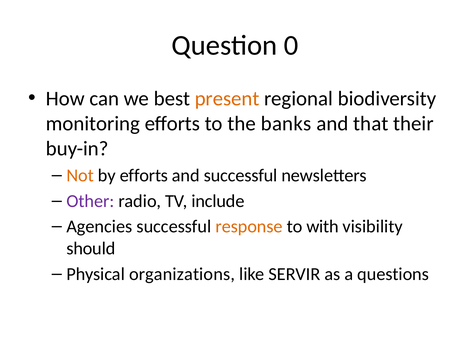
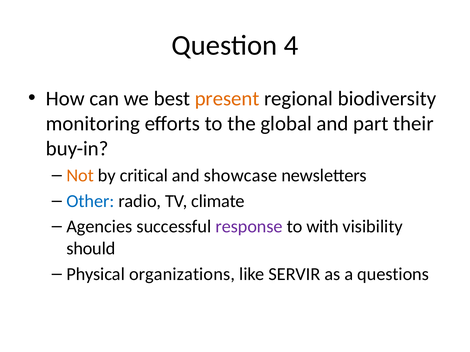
0: 0 -> 4
banks: banks -> global
that: that -> part
by efforts: efforts -> critical
and successful: successful -> showcase
Other colour: purple -> blue
include: include -> climate
response colour: orange -> purple
